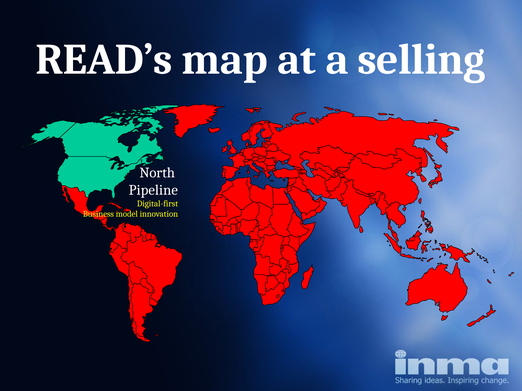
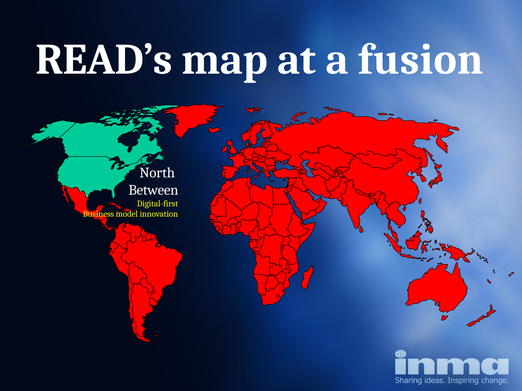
selling: selling -> fusion
Pipeline: Pipeline -> Between
